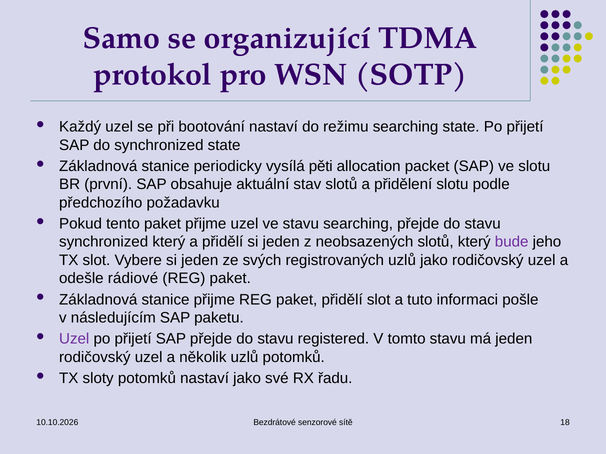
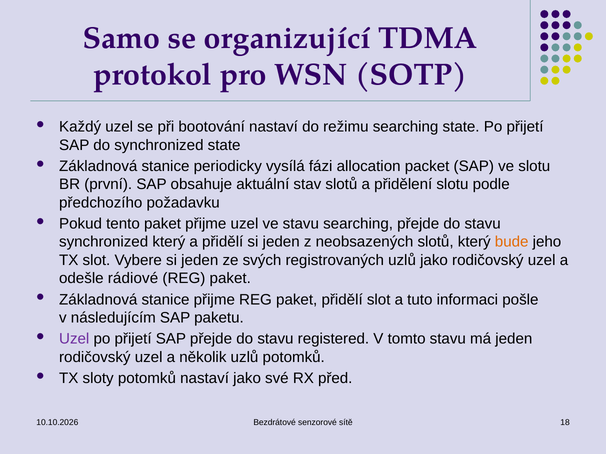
pěti: pěti -> fázi
bude colour: purple -> orange
řadu: řadu -> před
